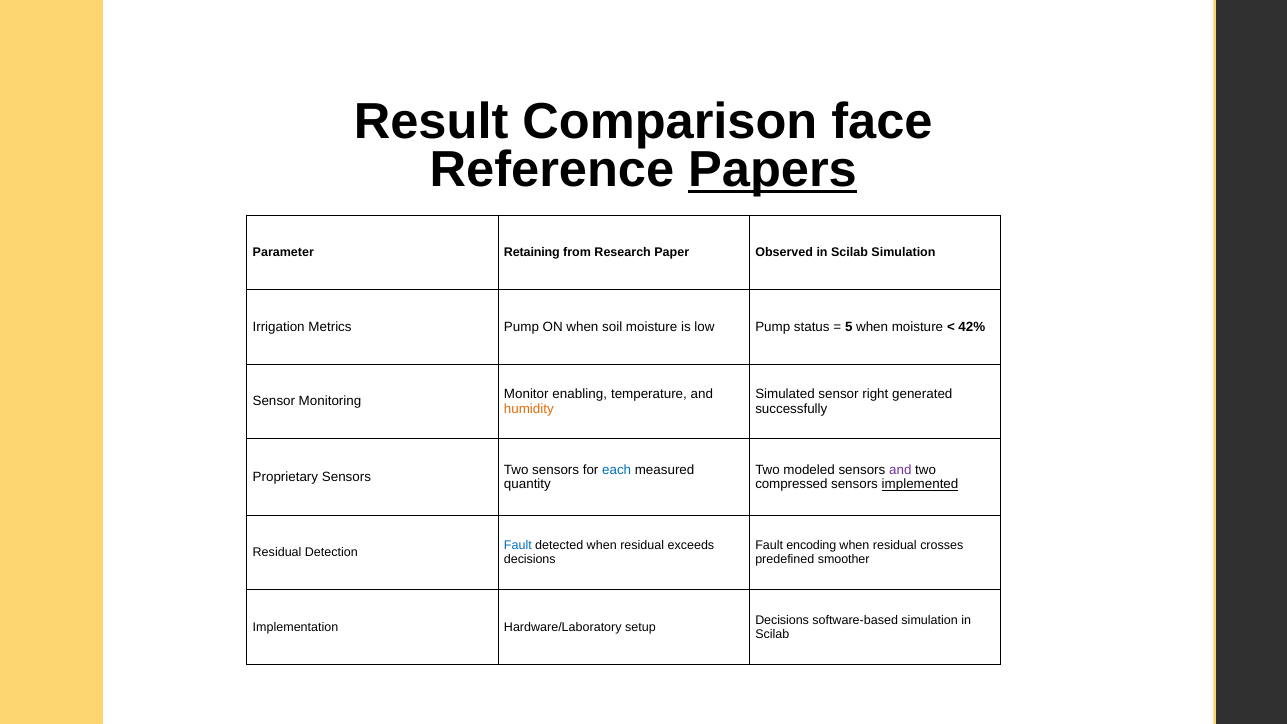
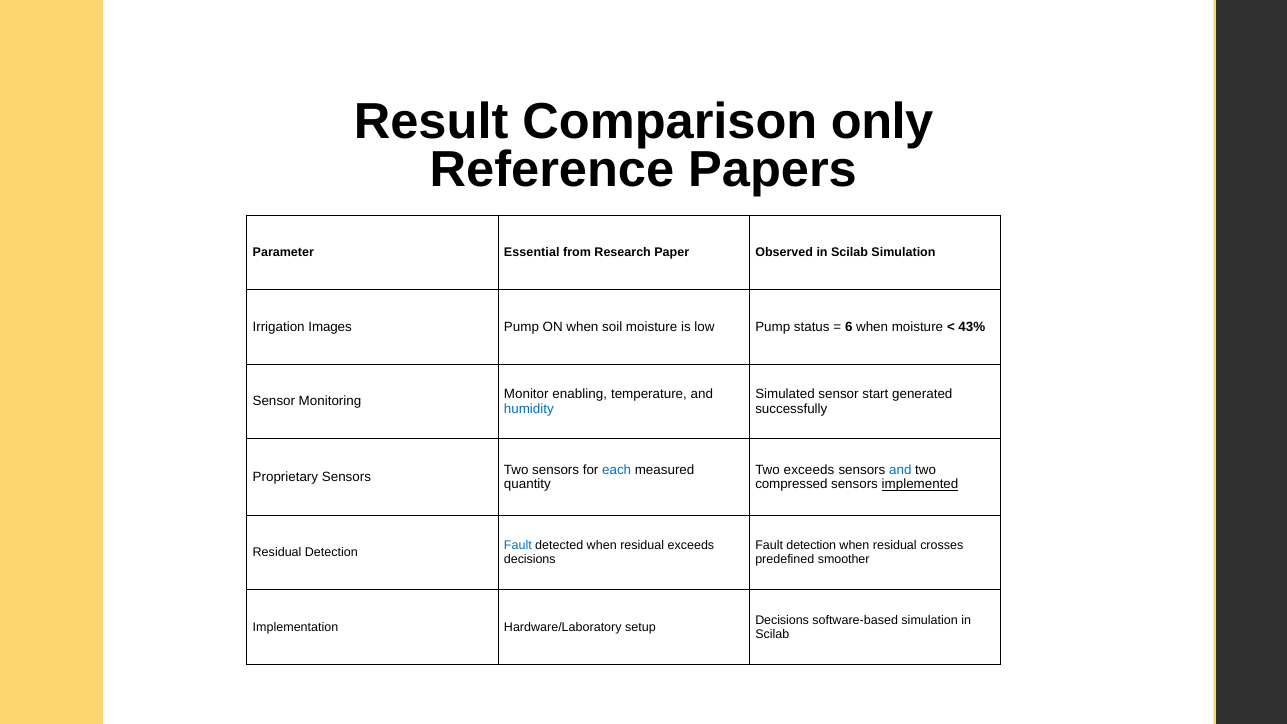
face: face -> only
Papers underline: present -> none
Retaining: Retaining -> Essential
Metrics: Metrics -> Images
5: 5 -> 6
42%: 42% -> 43%
right: right -> start
humidity colour: orange -> blue
Two modeled: modeled -> exceeds
and at (900, 470) colour: purple -> blue
Fault encoding: encoding -> detection
